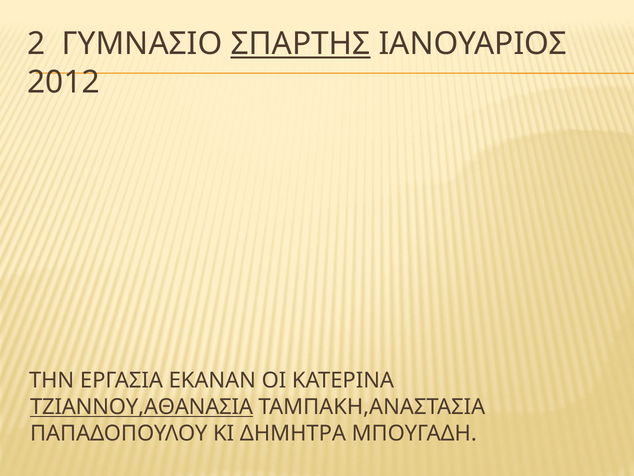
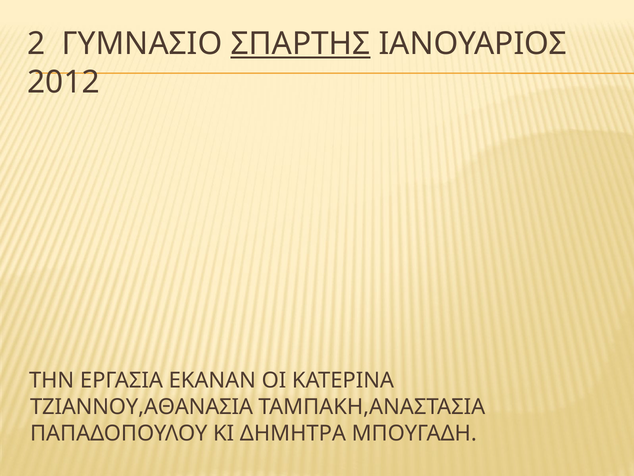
ΤΖΙΑΝΝΟΥ,ΑΘΑΝΑΣΙΑ underline: present -> none
